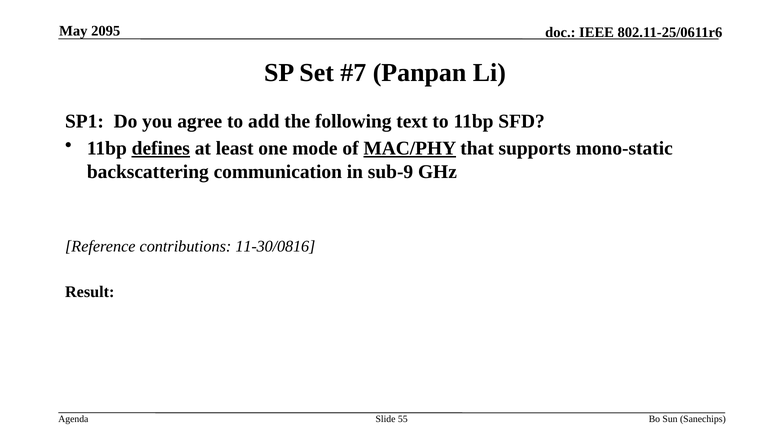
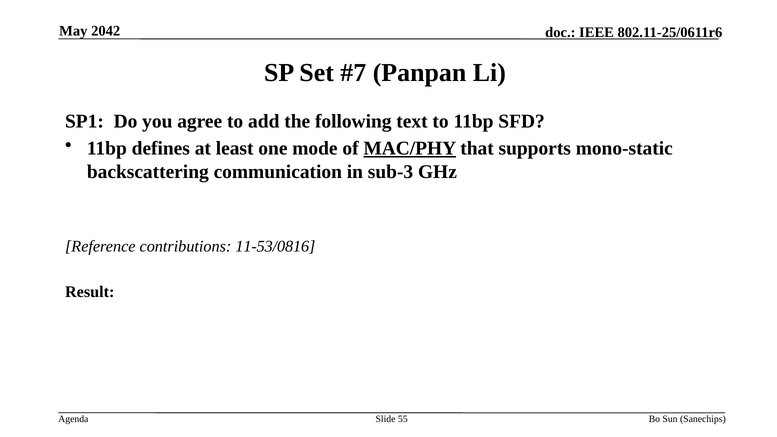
2095: 2095 -> 2042
defines underline: present -> none
sub-9: sub-9 -> sub-3
11-30/0816: 11-30/0816 -> 11-53/0816
